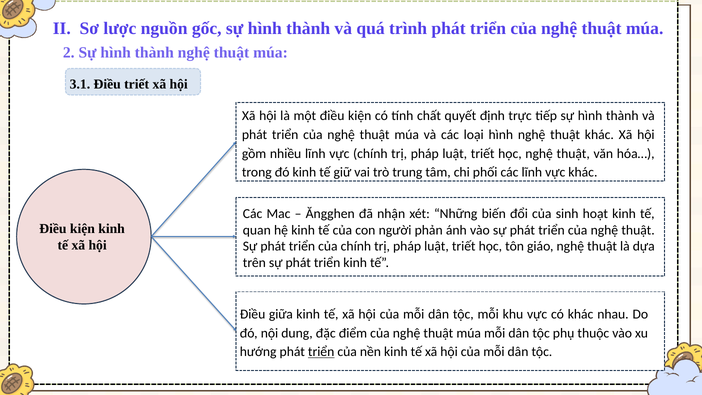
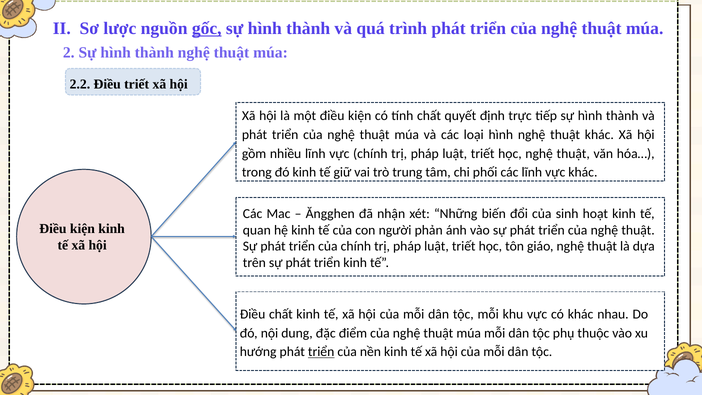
gốc underline: none -> present
3.1: 3.1 -> 2.2
Điều giữa: giữa -> chất
